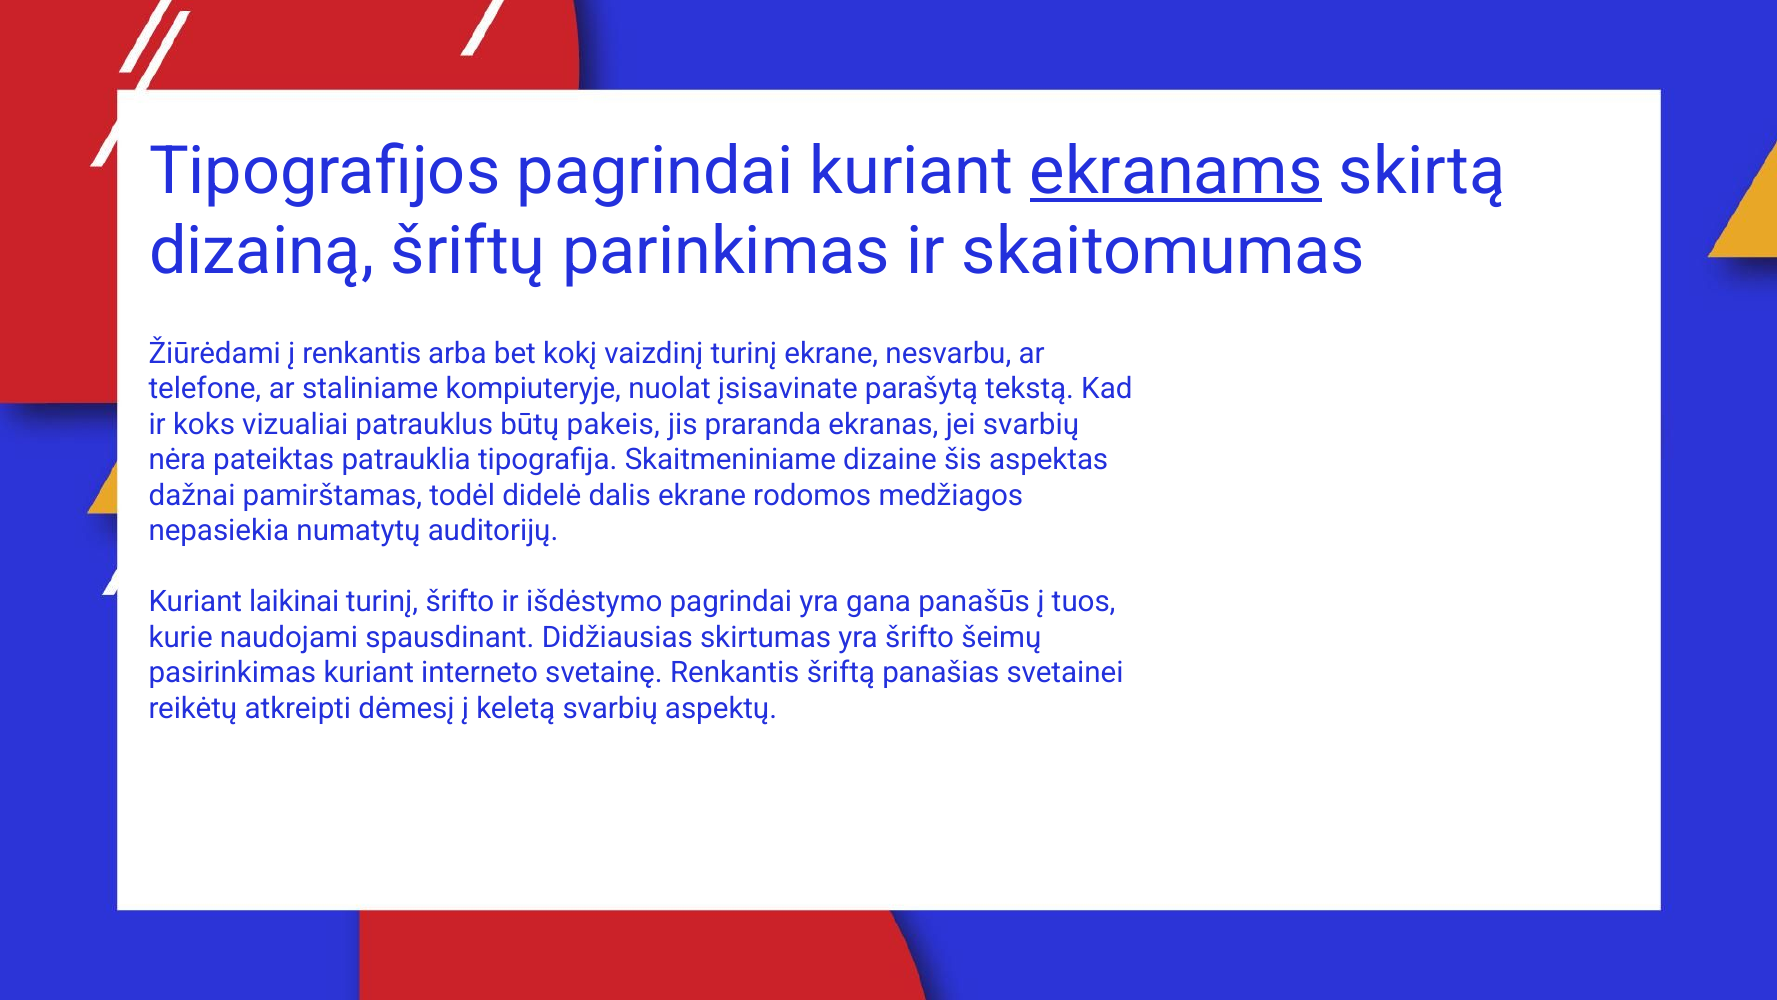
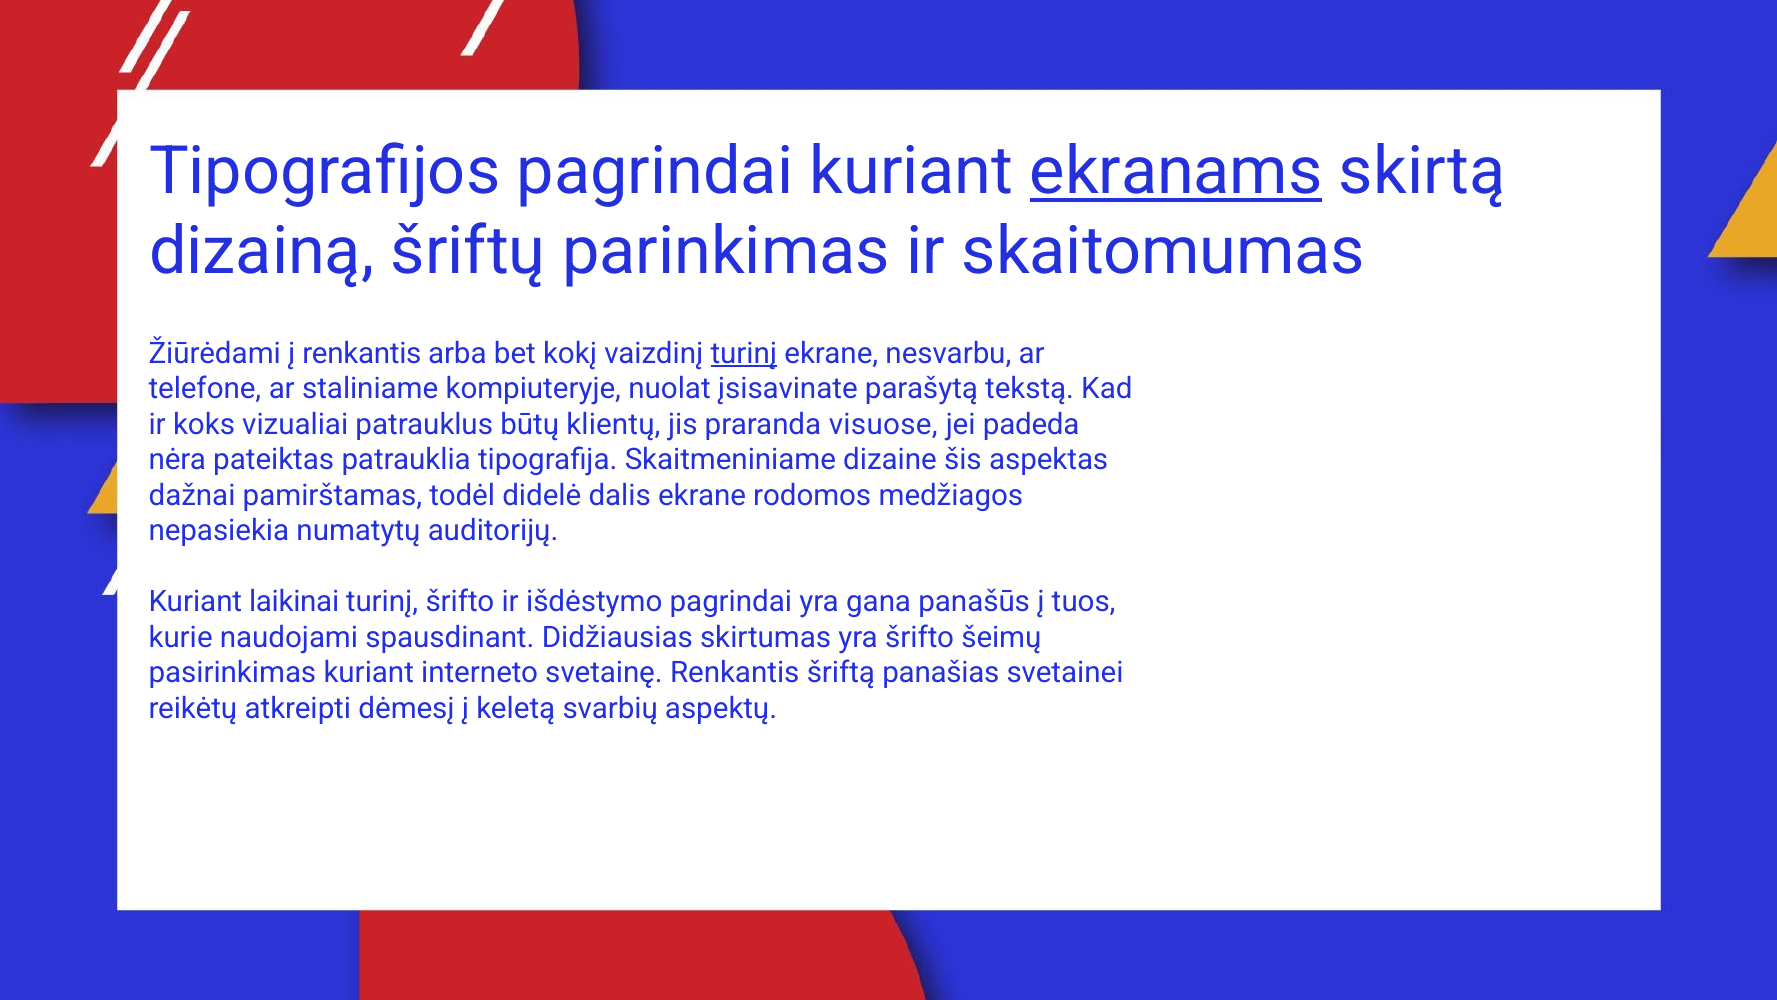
turinį at (744, 353) underline: none -> present
pakeis: pakeis -> klientų
ekranas: ekranas -> visuose
jei svarbių: svarbių -> padeda
